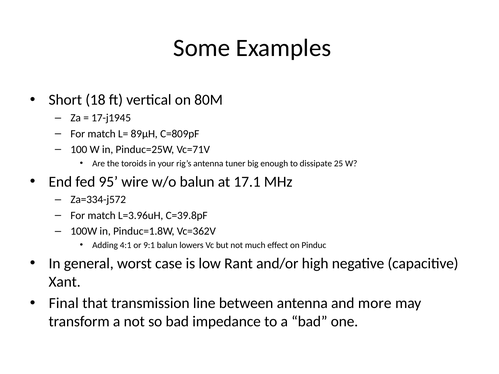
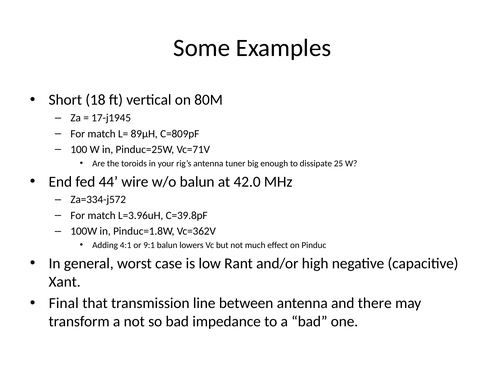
95: 95 -> 44
17.1: 17.1 -> 42.0
more: more -> there
